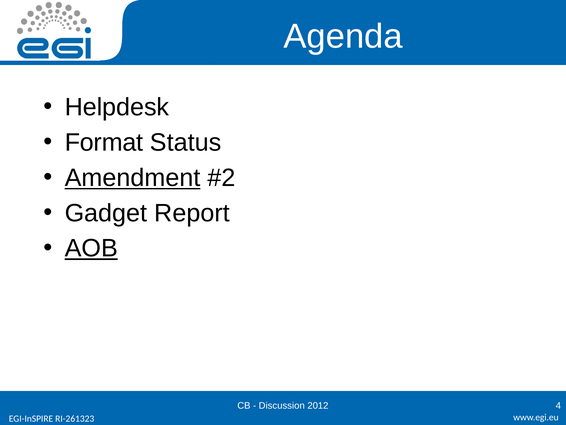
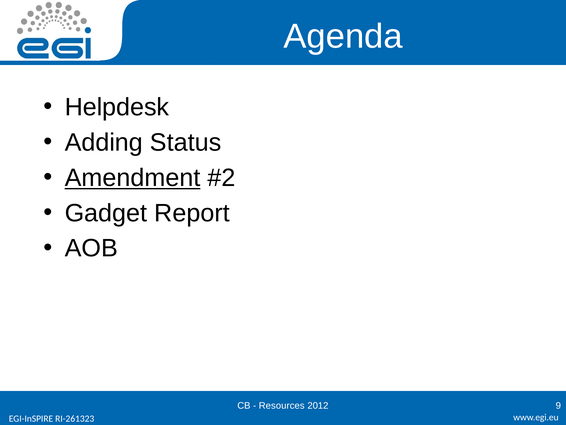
Format: Format -> Adding
AOB underline: present -> none
Discussion: Discussion -> Resources
4: 4 -> 9
